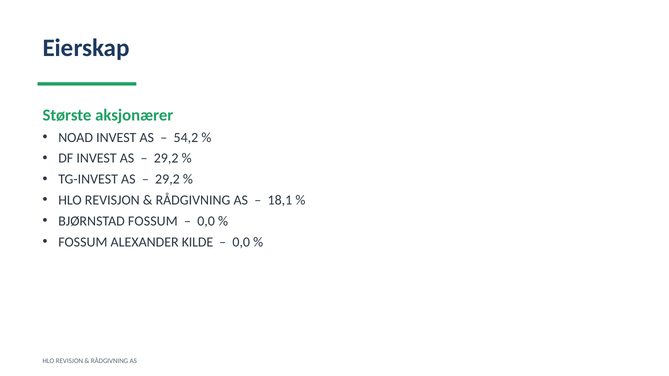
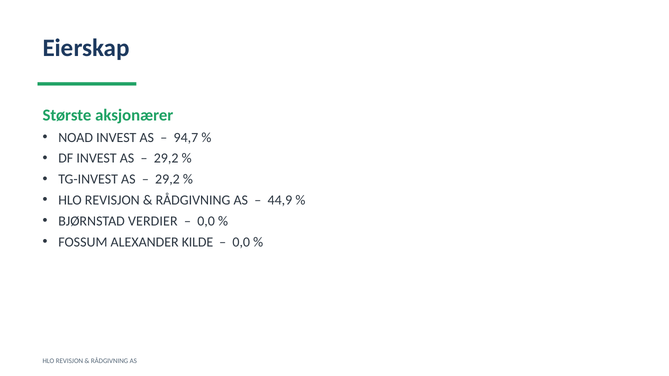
54,2: 54,2 -> 94,7
18,1: 18,1 -> 44,9
BJØRNSTAD FOSSUM: FOSSUM -> VERDIER
